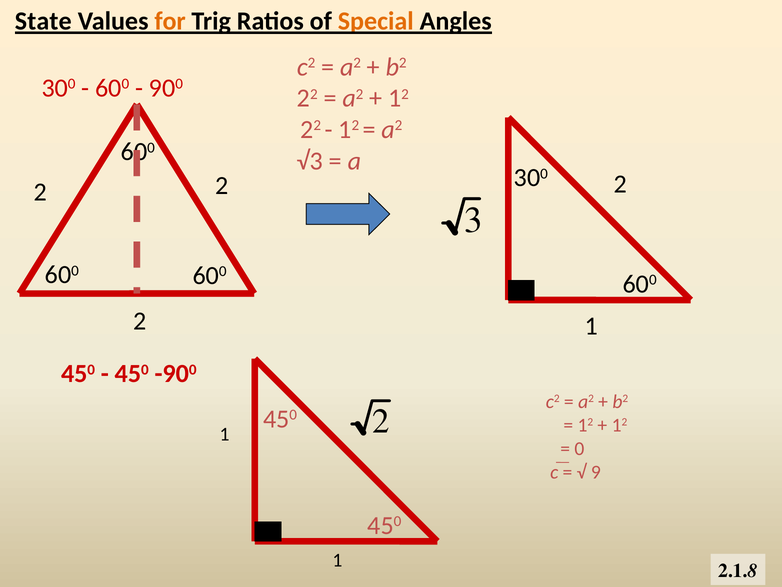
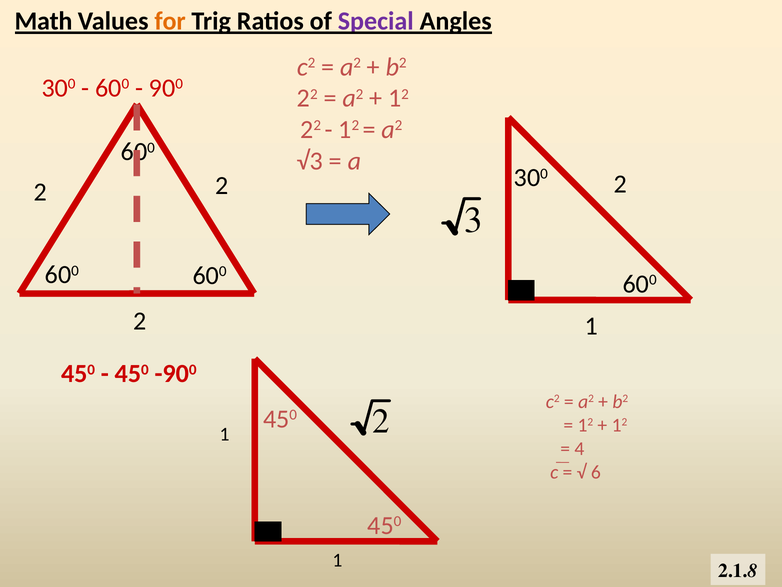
State: State -> Math
Special colour: orange -> purple
0: 0 -> 4
9: 9 -> 6
